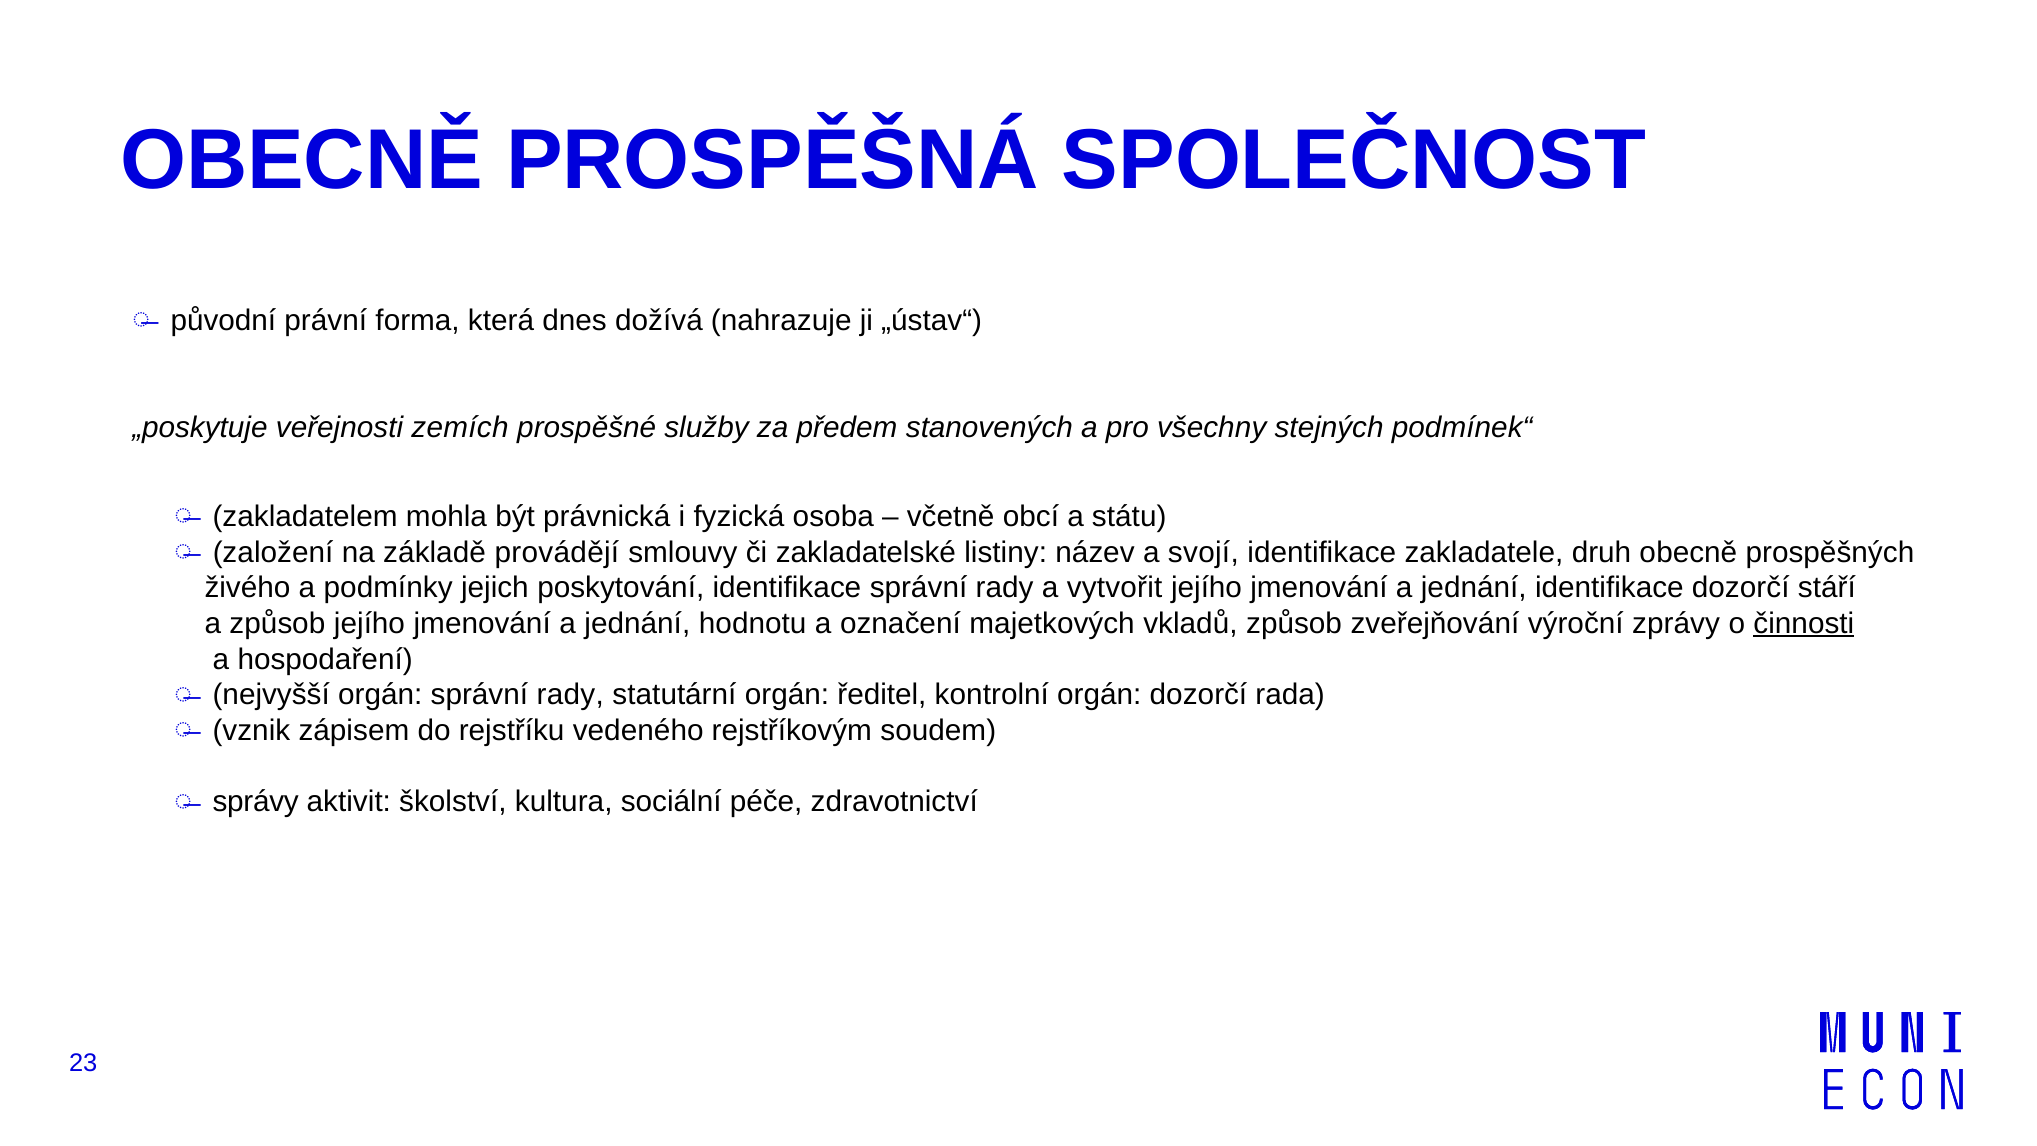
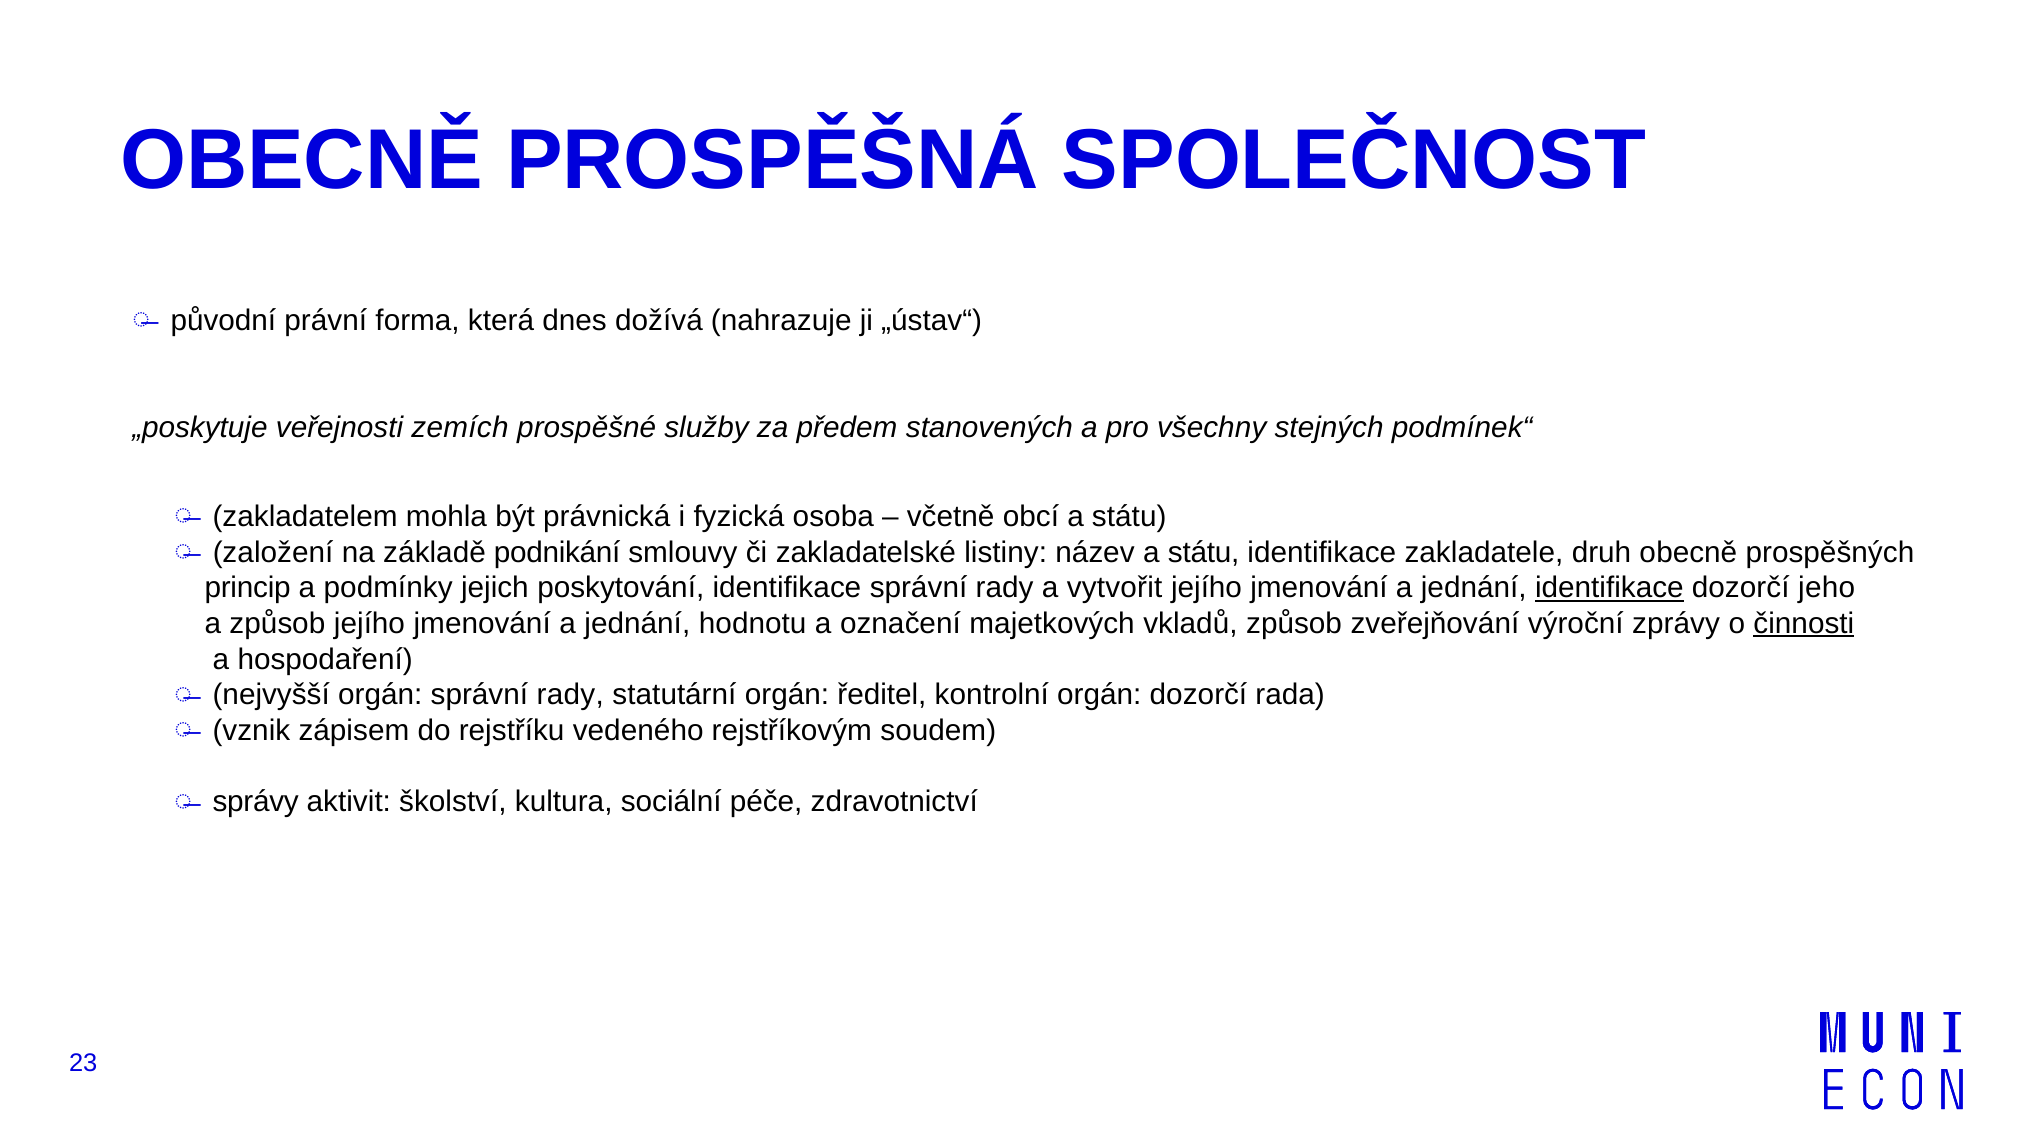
provádějí: provádějí -> podnikání
název a svojí: svojí -> státu
živého: živého -> princip
identifikace at (1609, 588) underline: none -> present
stáří: stáří -> jeho
